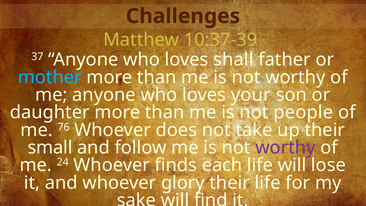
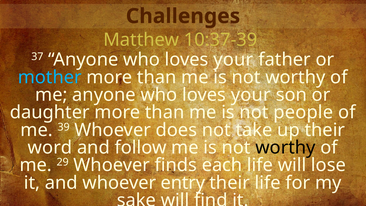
shall at (233, 60): shall -> your
76: 76 -> 39
small: small -> word
worthy at (285, 147) colour: purple -> black
24: 24 -> 29
glory: glory -> entry
